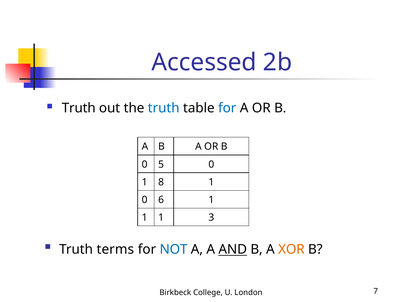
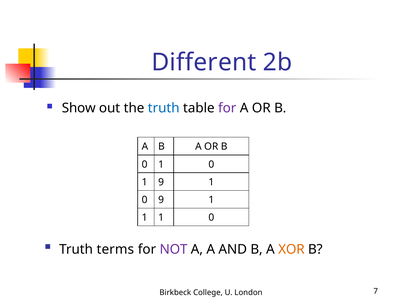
Accessed: Accessed -> Different
Truth at (79, 108): Truth -> Show
for at (227, 108) colour: blue -> purple
5 at (161, 164): 5 -> 1
1 8: 8 -> 9
0 6: 6 -> 9
1 1 3: 3 -> 0
NOT colour: blue -> purple
AND underline: present -> none
